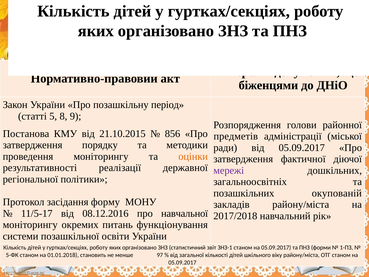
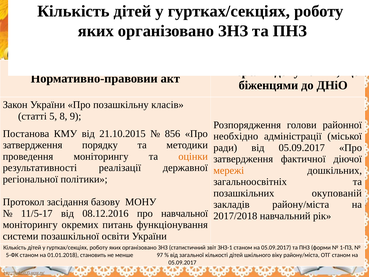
період: період -> класів
предметів: предметів -> необхідно
мережі colour: purple -> orange
форму: форму -> базову
